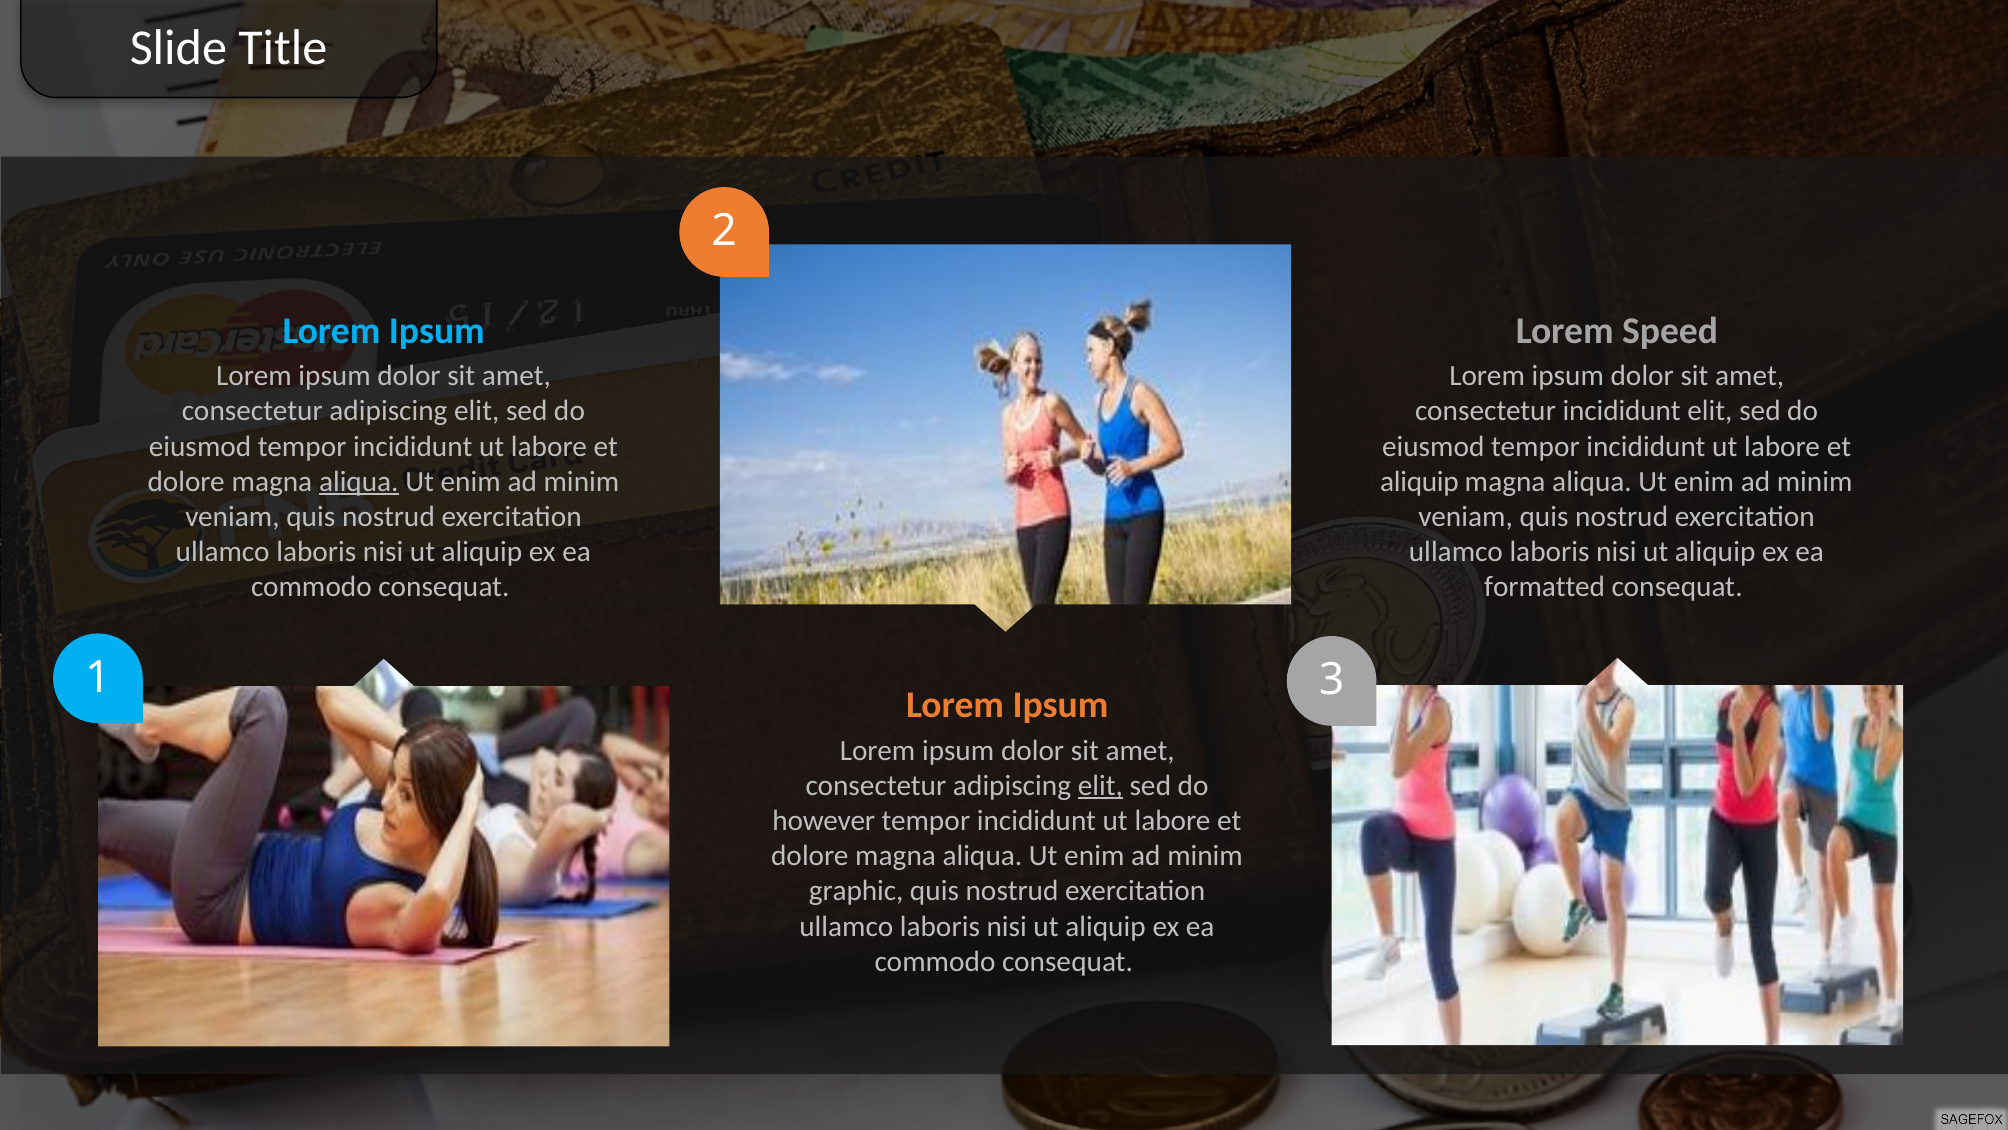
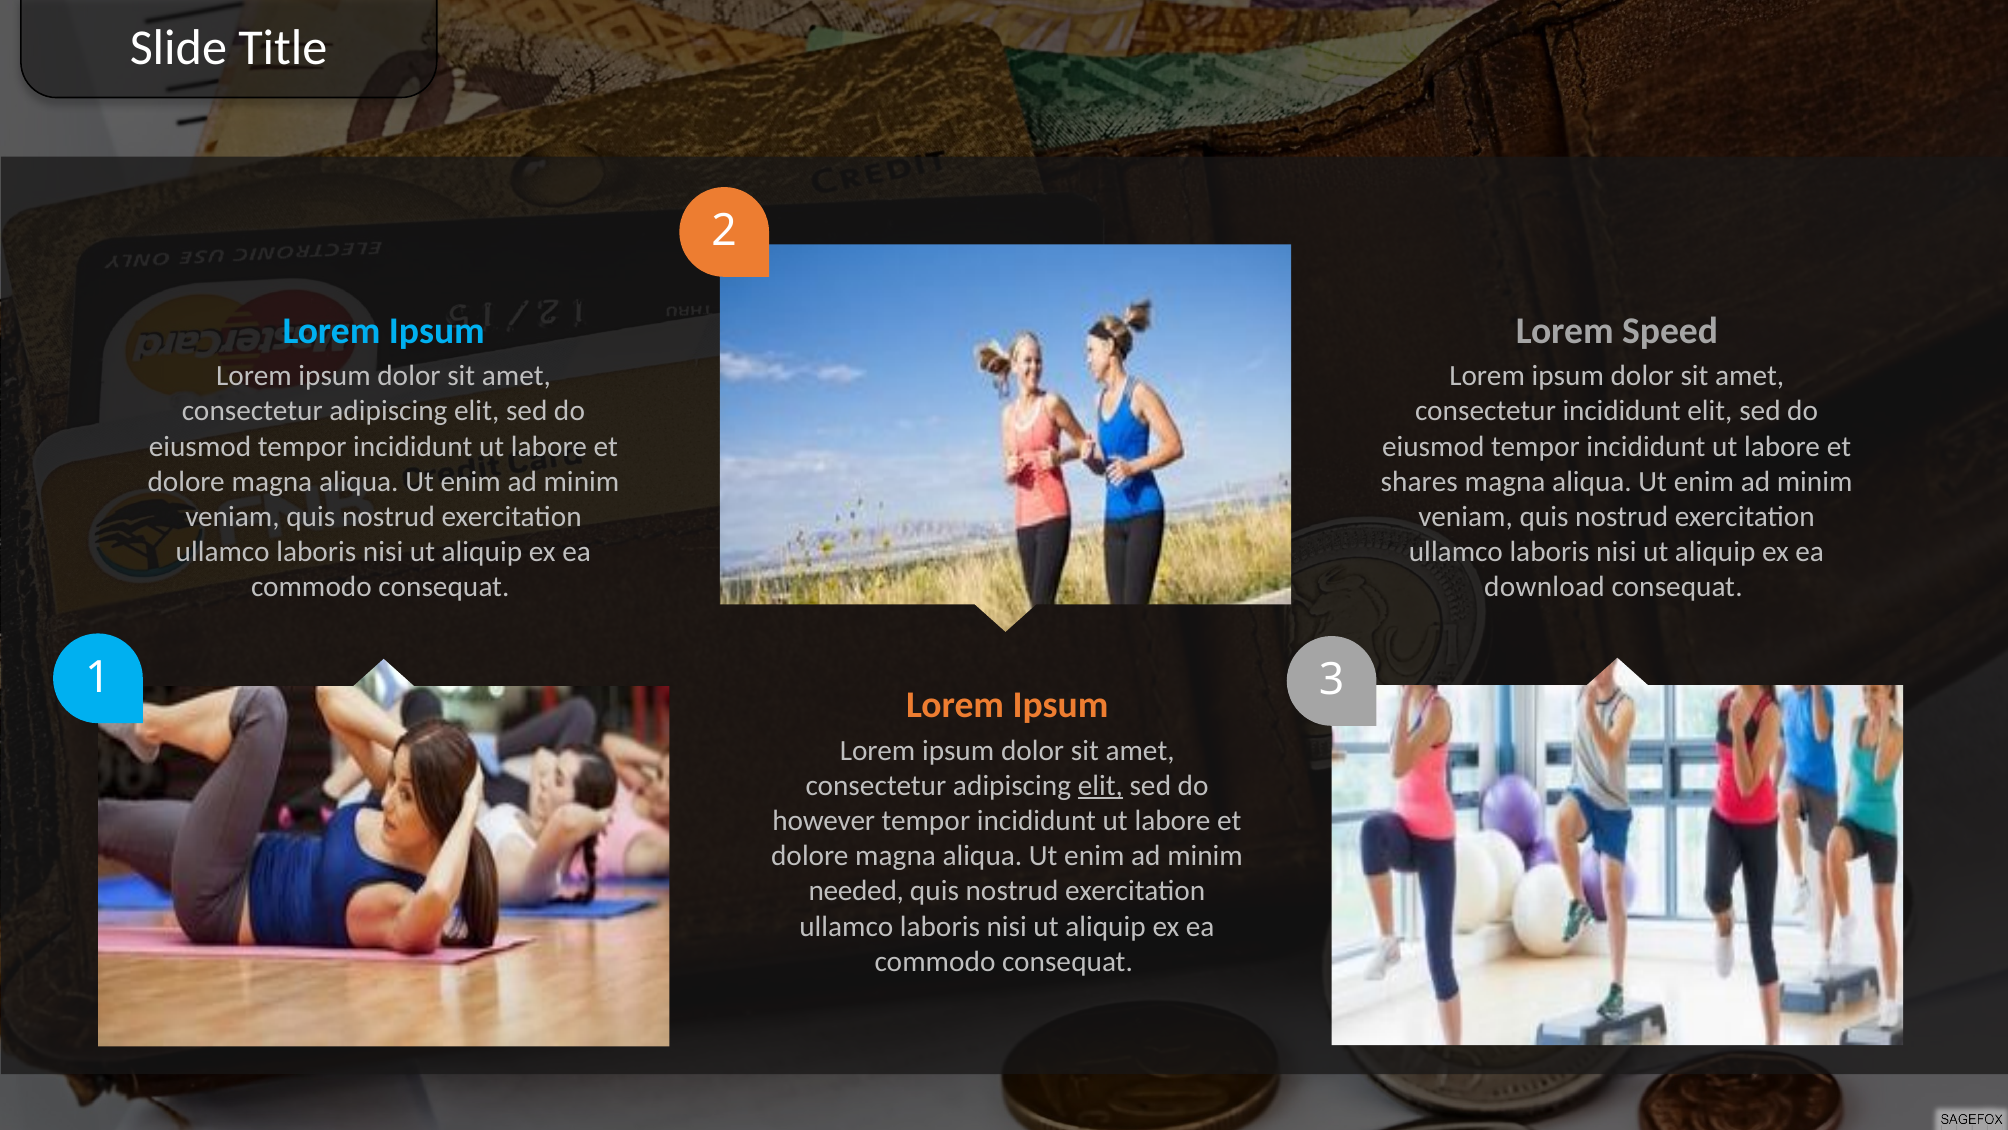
aliqua at (359, 481) underline: present -> none
aliquip at (1419, 481): aliquip -> shares
formatted: formatted -> download
graphic: graphic -> needed
